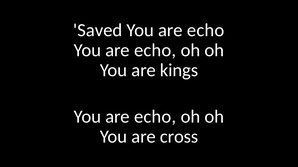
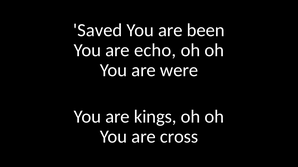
echo at (206, 30): echo -> been
kings: kings -> were
echo at (155, 117): echo -> kings
